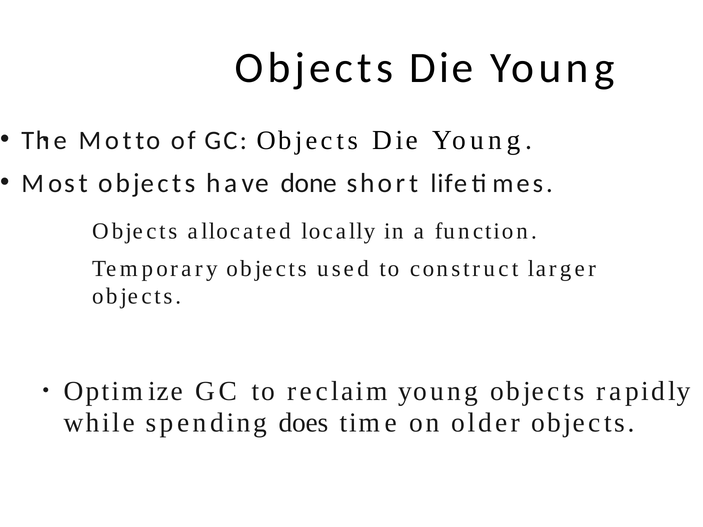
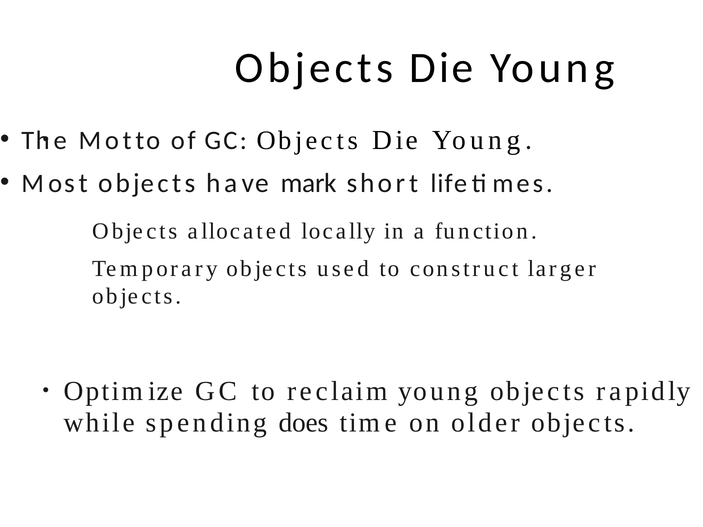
done: done -> mark
